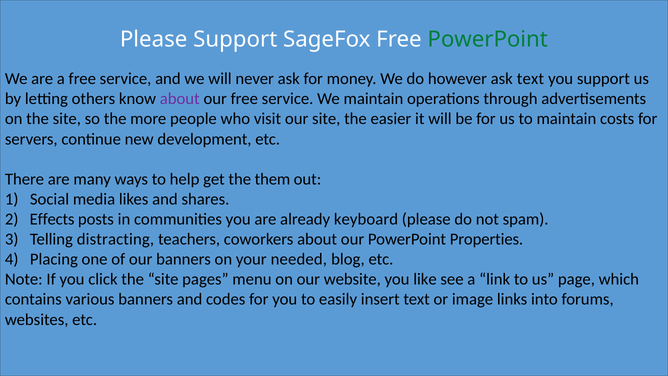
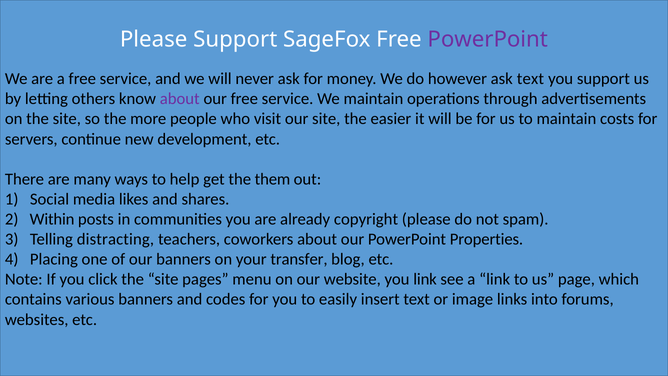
PowerPoint at (488, 39) colour: green -> purple
Effects: Effects -> Within
keyboard: keyboard -> copyright
needed: needed -> transfer
you like: like -> link
